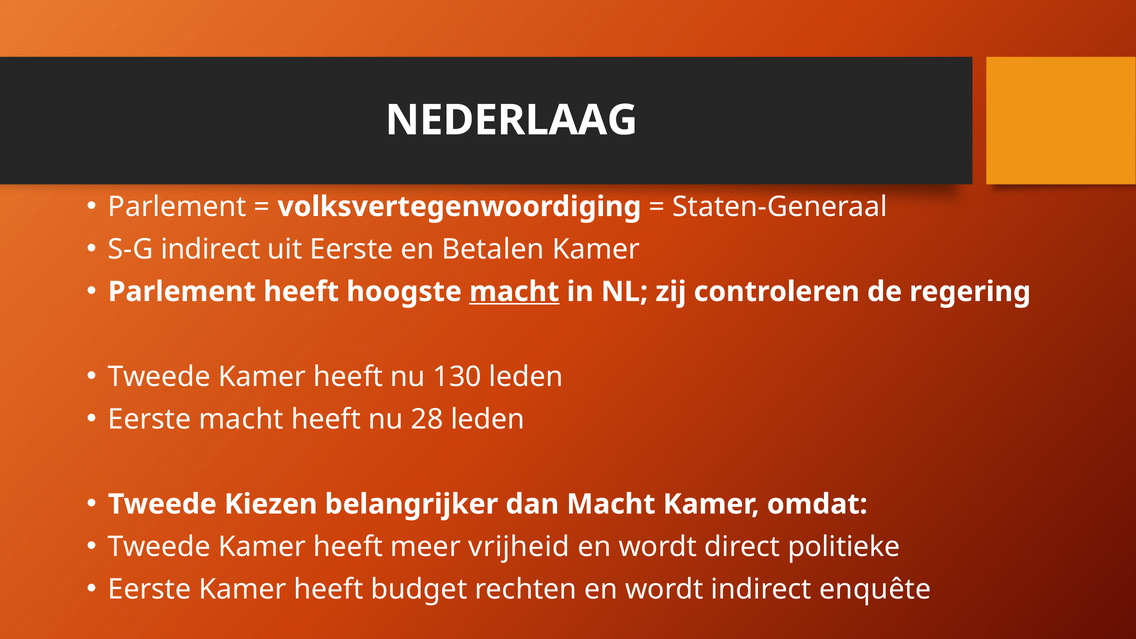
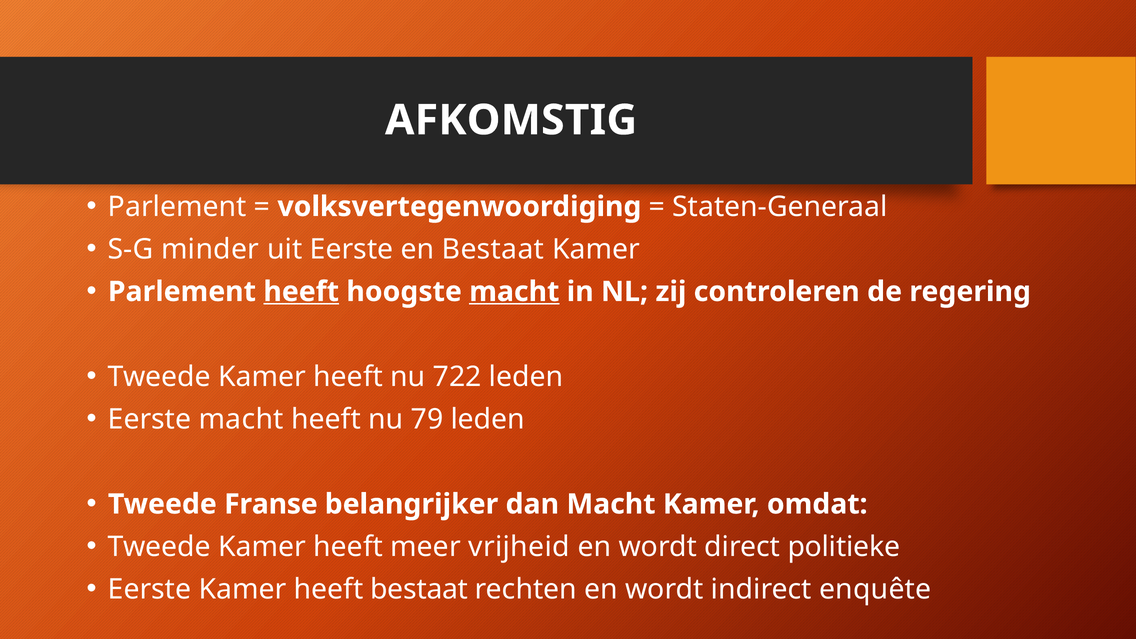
NEDERLAAG: NEDERLAAG -> AFKOMSTIG
S-G indirect: indirect -> minder
en Betalen: Betalen -> Bestaat
heeft at (301, 292) underline: none -> present
130: 130 -> 722
28: 28 -> 79
Kiezen: Kiezen -> Franse
heeft budget: budget -> bestaat
